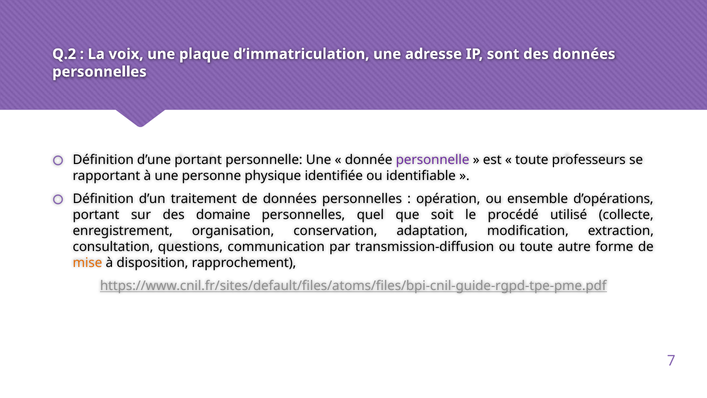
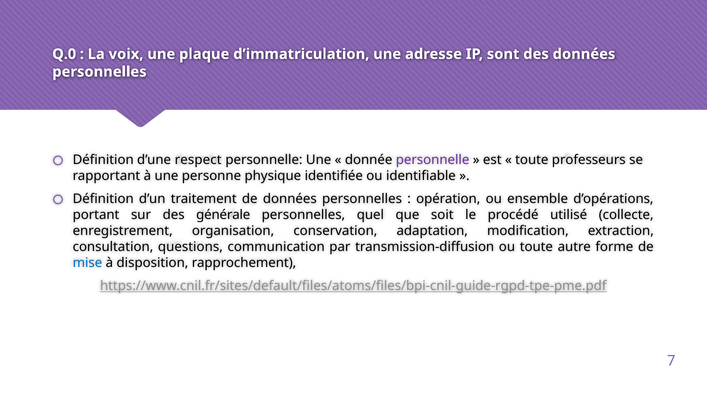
Q.2: Q.2 -> Q.0
d’une portant: portant -> respect
domaine: domaine -> générale
mise colour: orange -> blue
